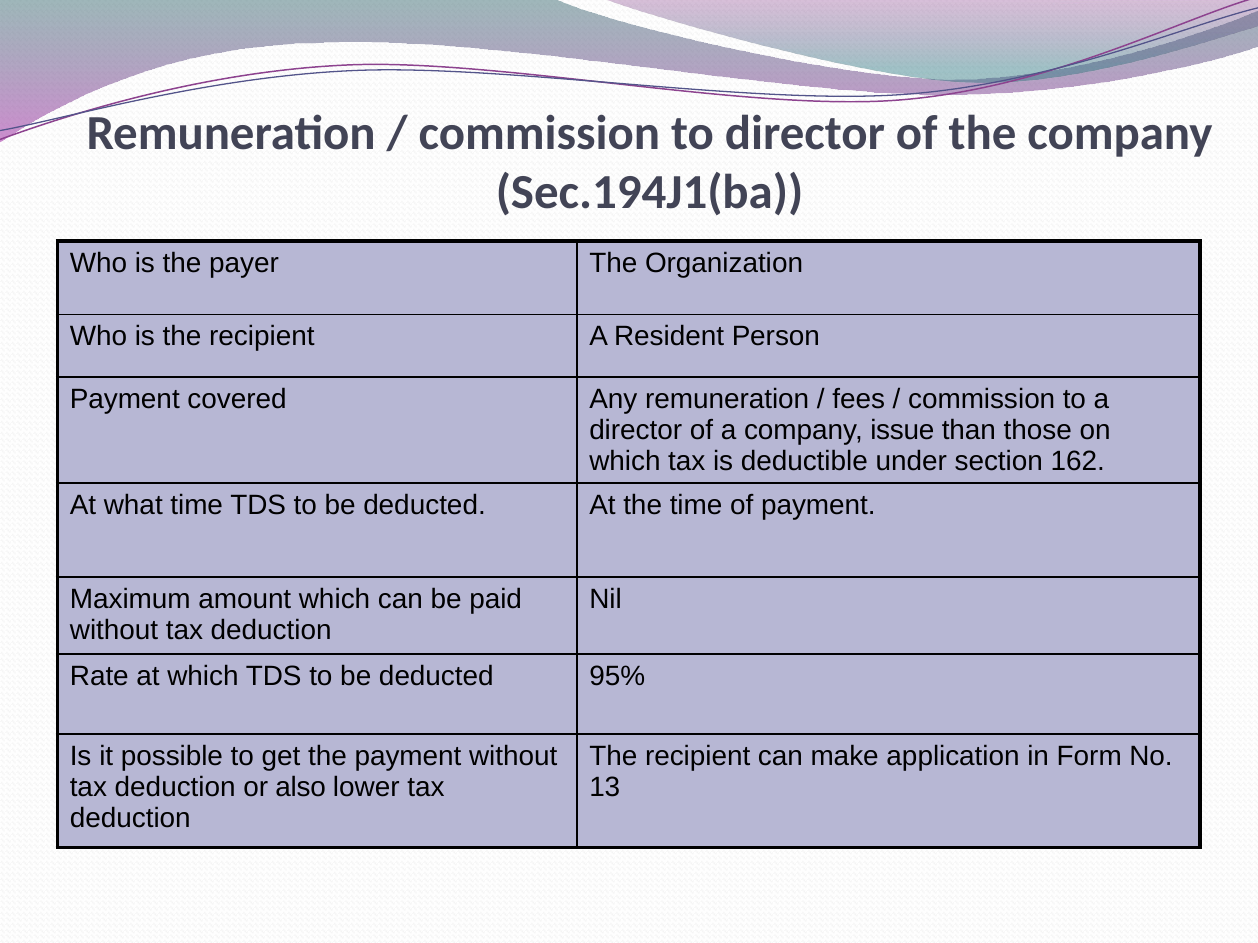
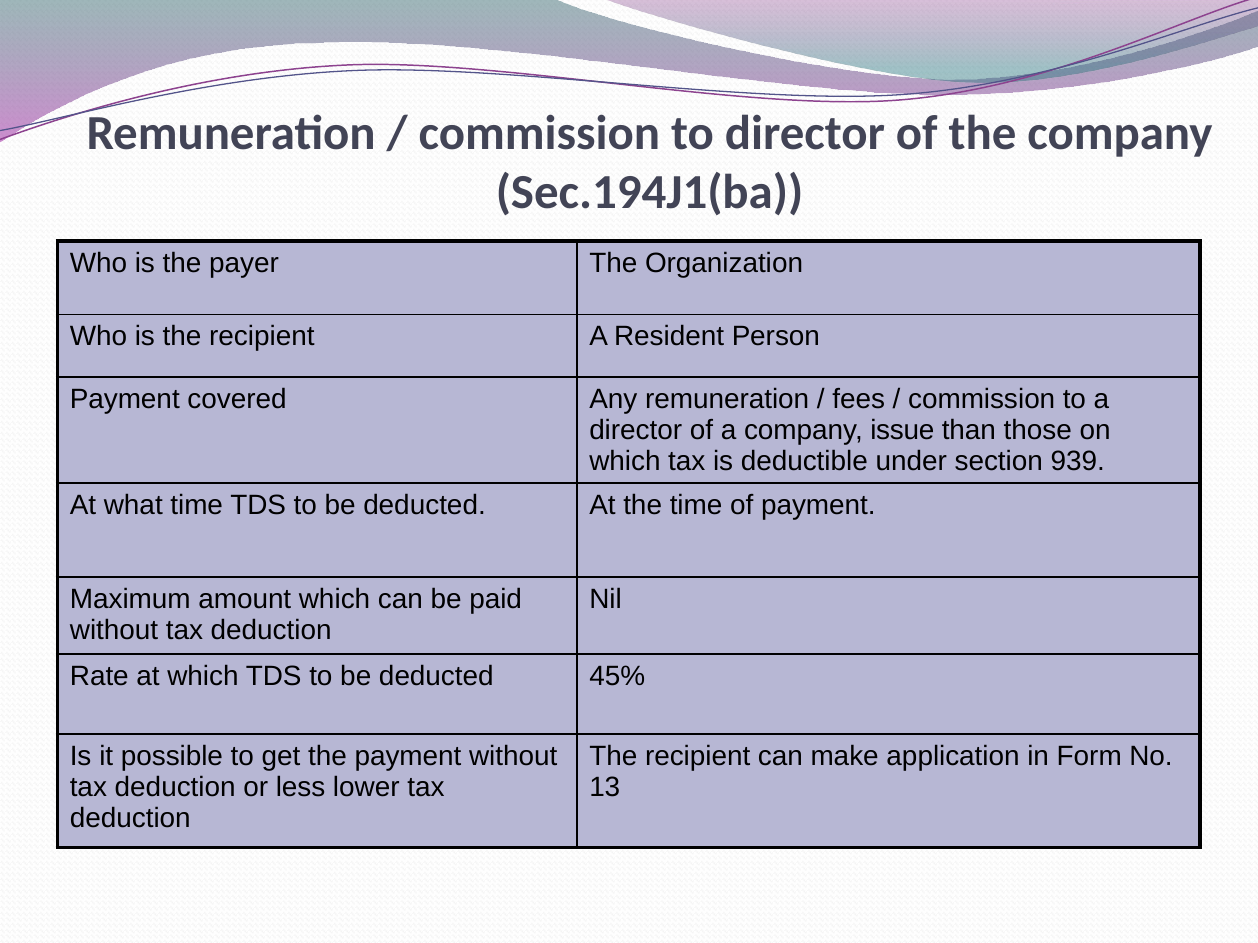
162: 162 -> 939
95%: 95% -> 45%
also: also -> less
